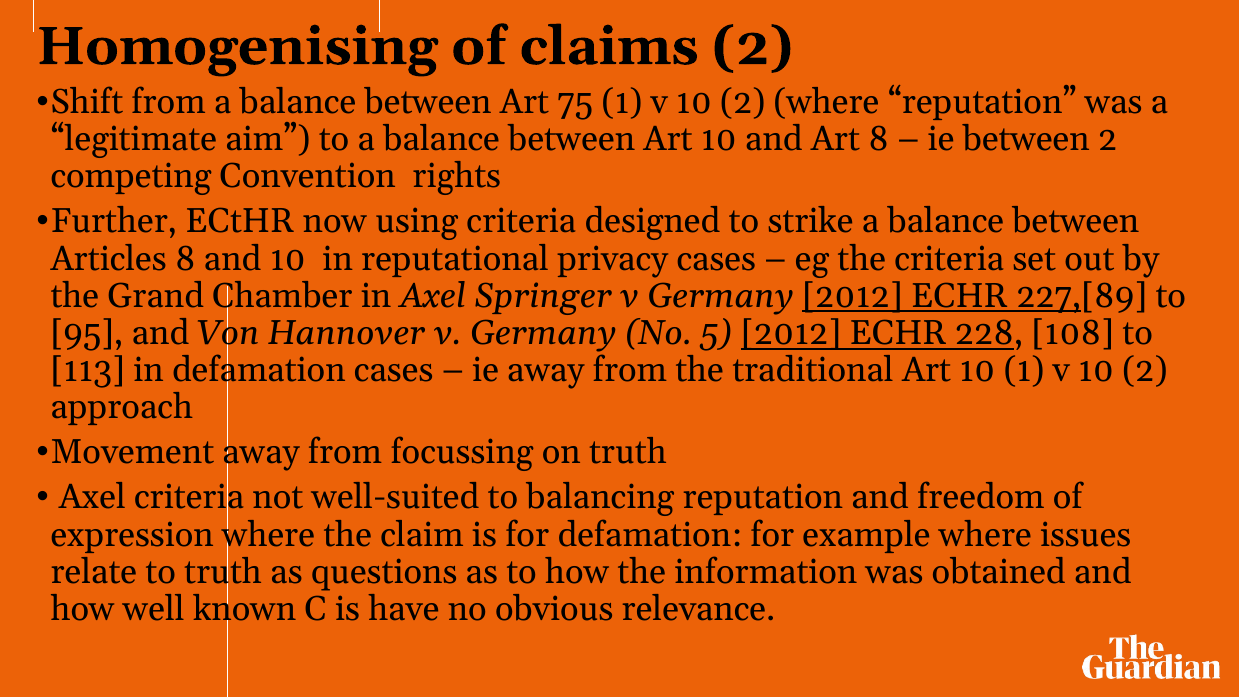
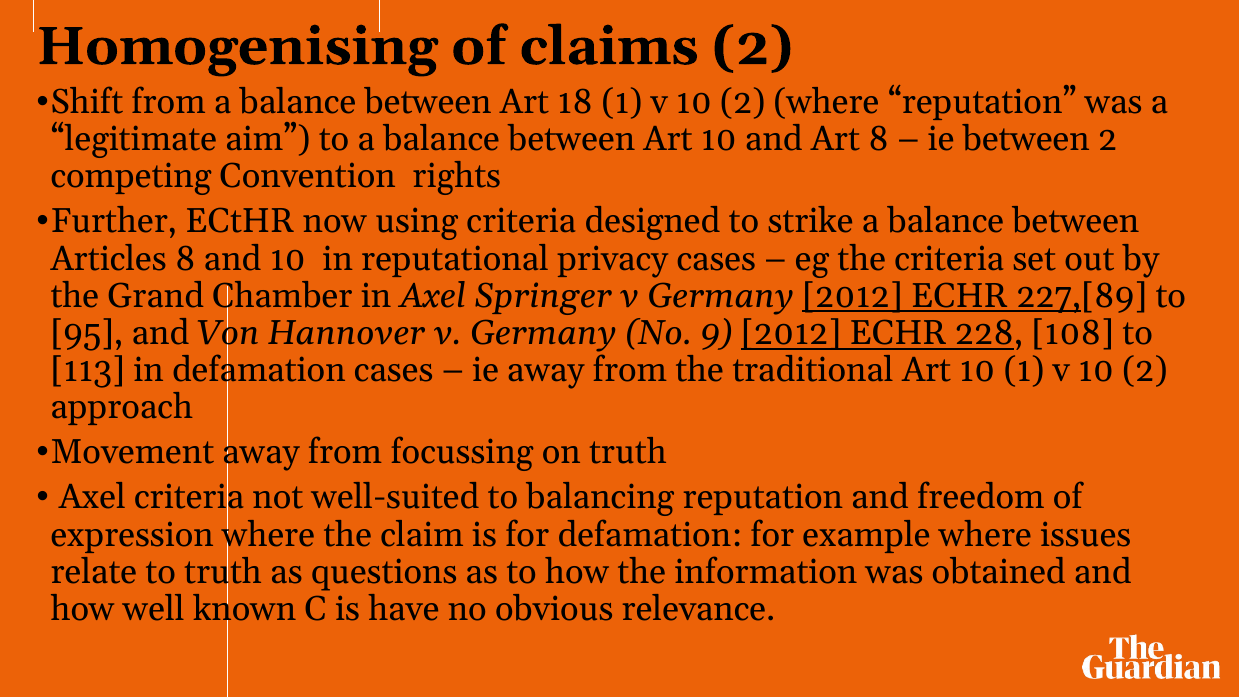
75: 75 -> 18
5: 5 -> 9
